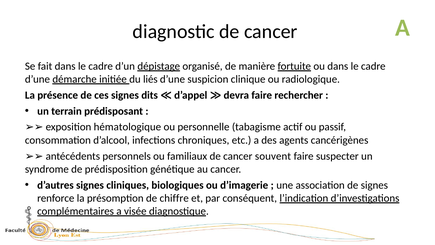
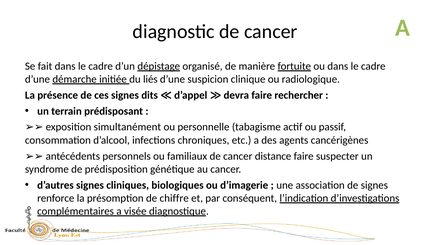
hématologique: hématologique -> simultanément
souvent: souvent -> distance
